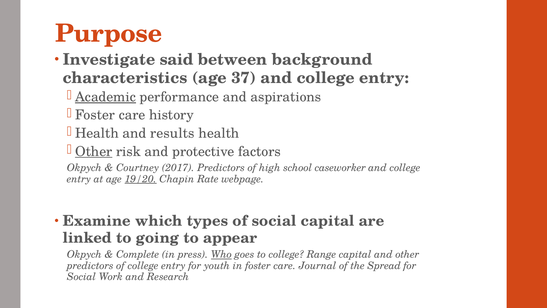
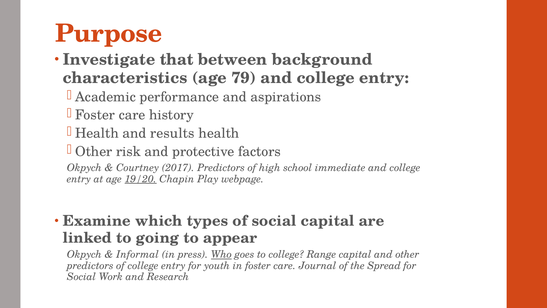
said: said -> that
37: 37 -> 79
Academic underline: present -> none
Other at (94, 151) underline: present -> none
caseworker: caseworker -> immediate
Rate: Rate -> Play
Complete: Complete -> Informal
